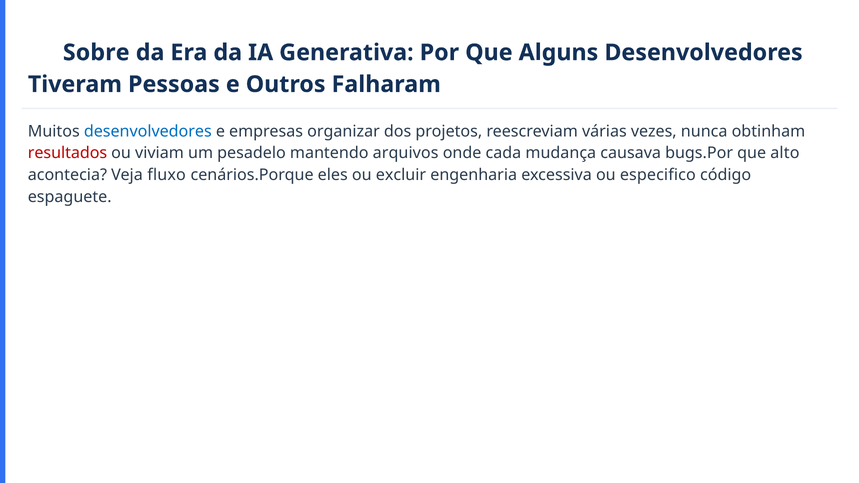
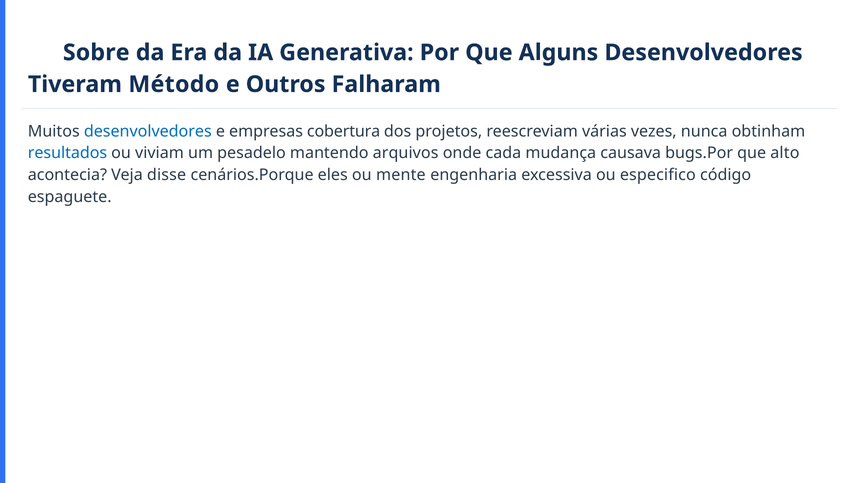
Pessoas: Pessoas -> Método
organizar: organizar -> cobertura
resultados colour: red -> blue
fluxo: fluxo -> disse
excluir: excluir -> mente
